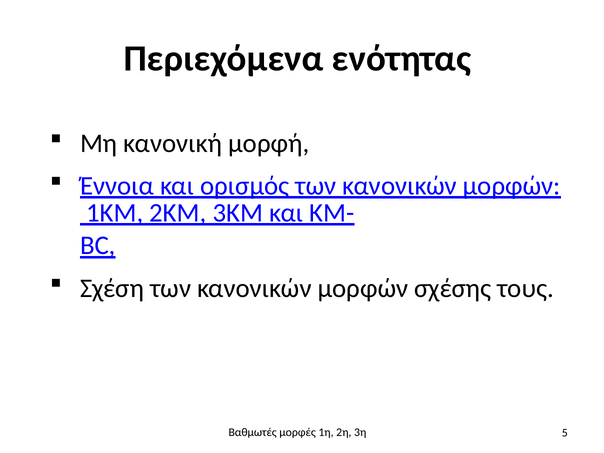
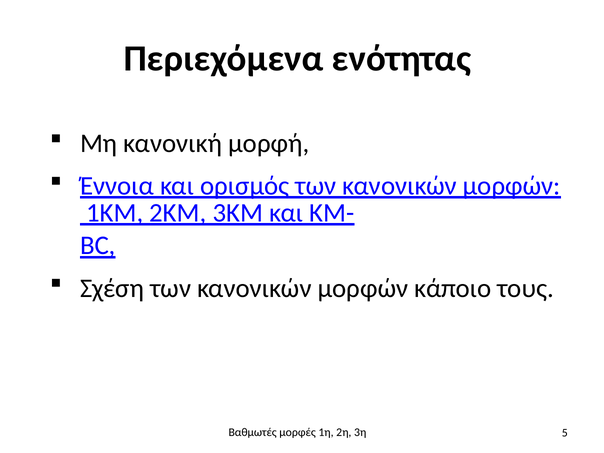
σχέσης: σχέσης -> κάποιο
